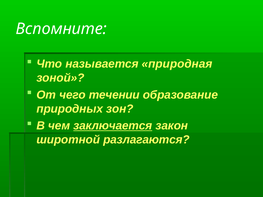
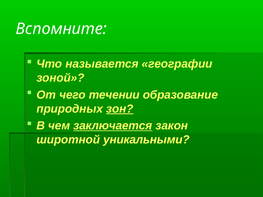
природная: природная -> географии
зон underline: none -> present
разлагаются: разлагаются -> уникальными
